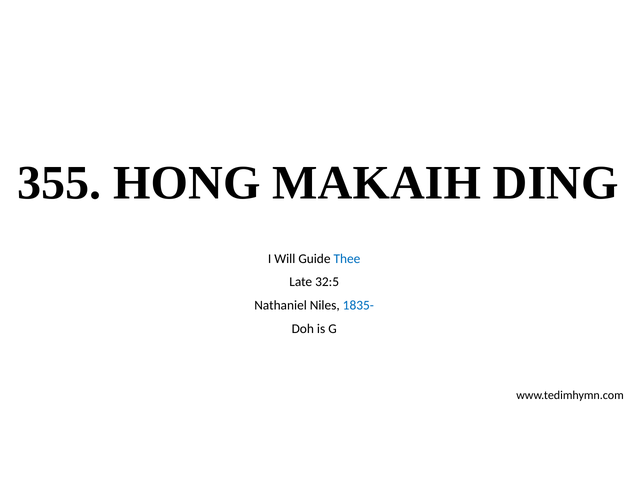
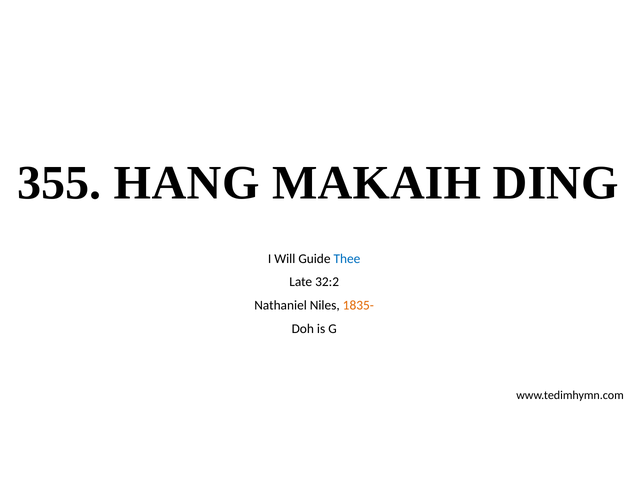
HONG: HONG -> HANG
32:5: 32:5 -> 32:2
1835- colour: blue -> orange
